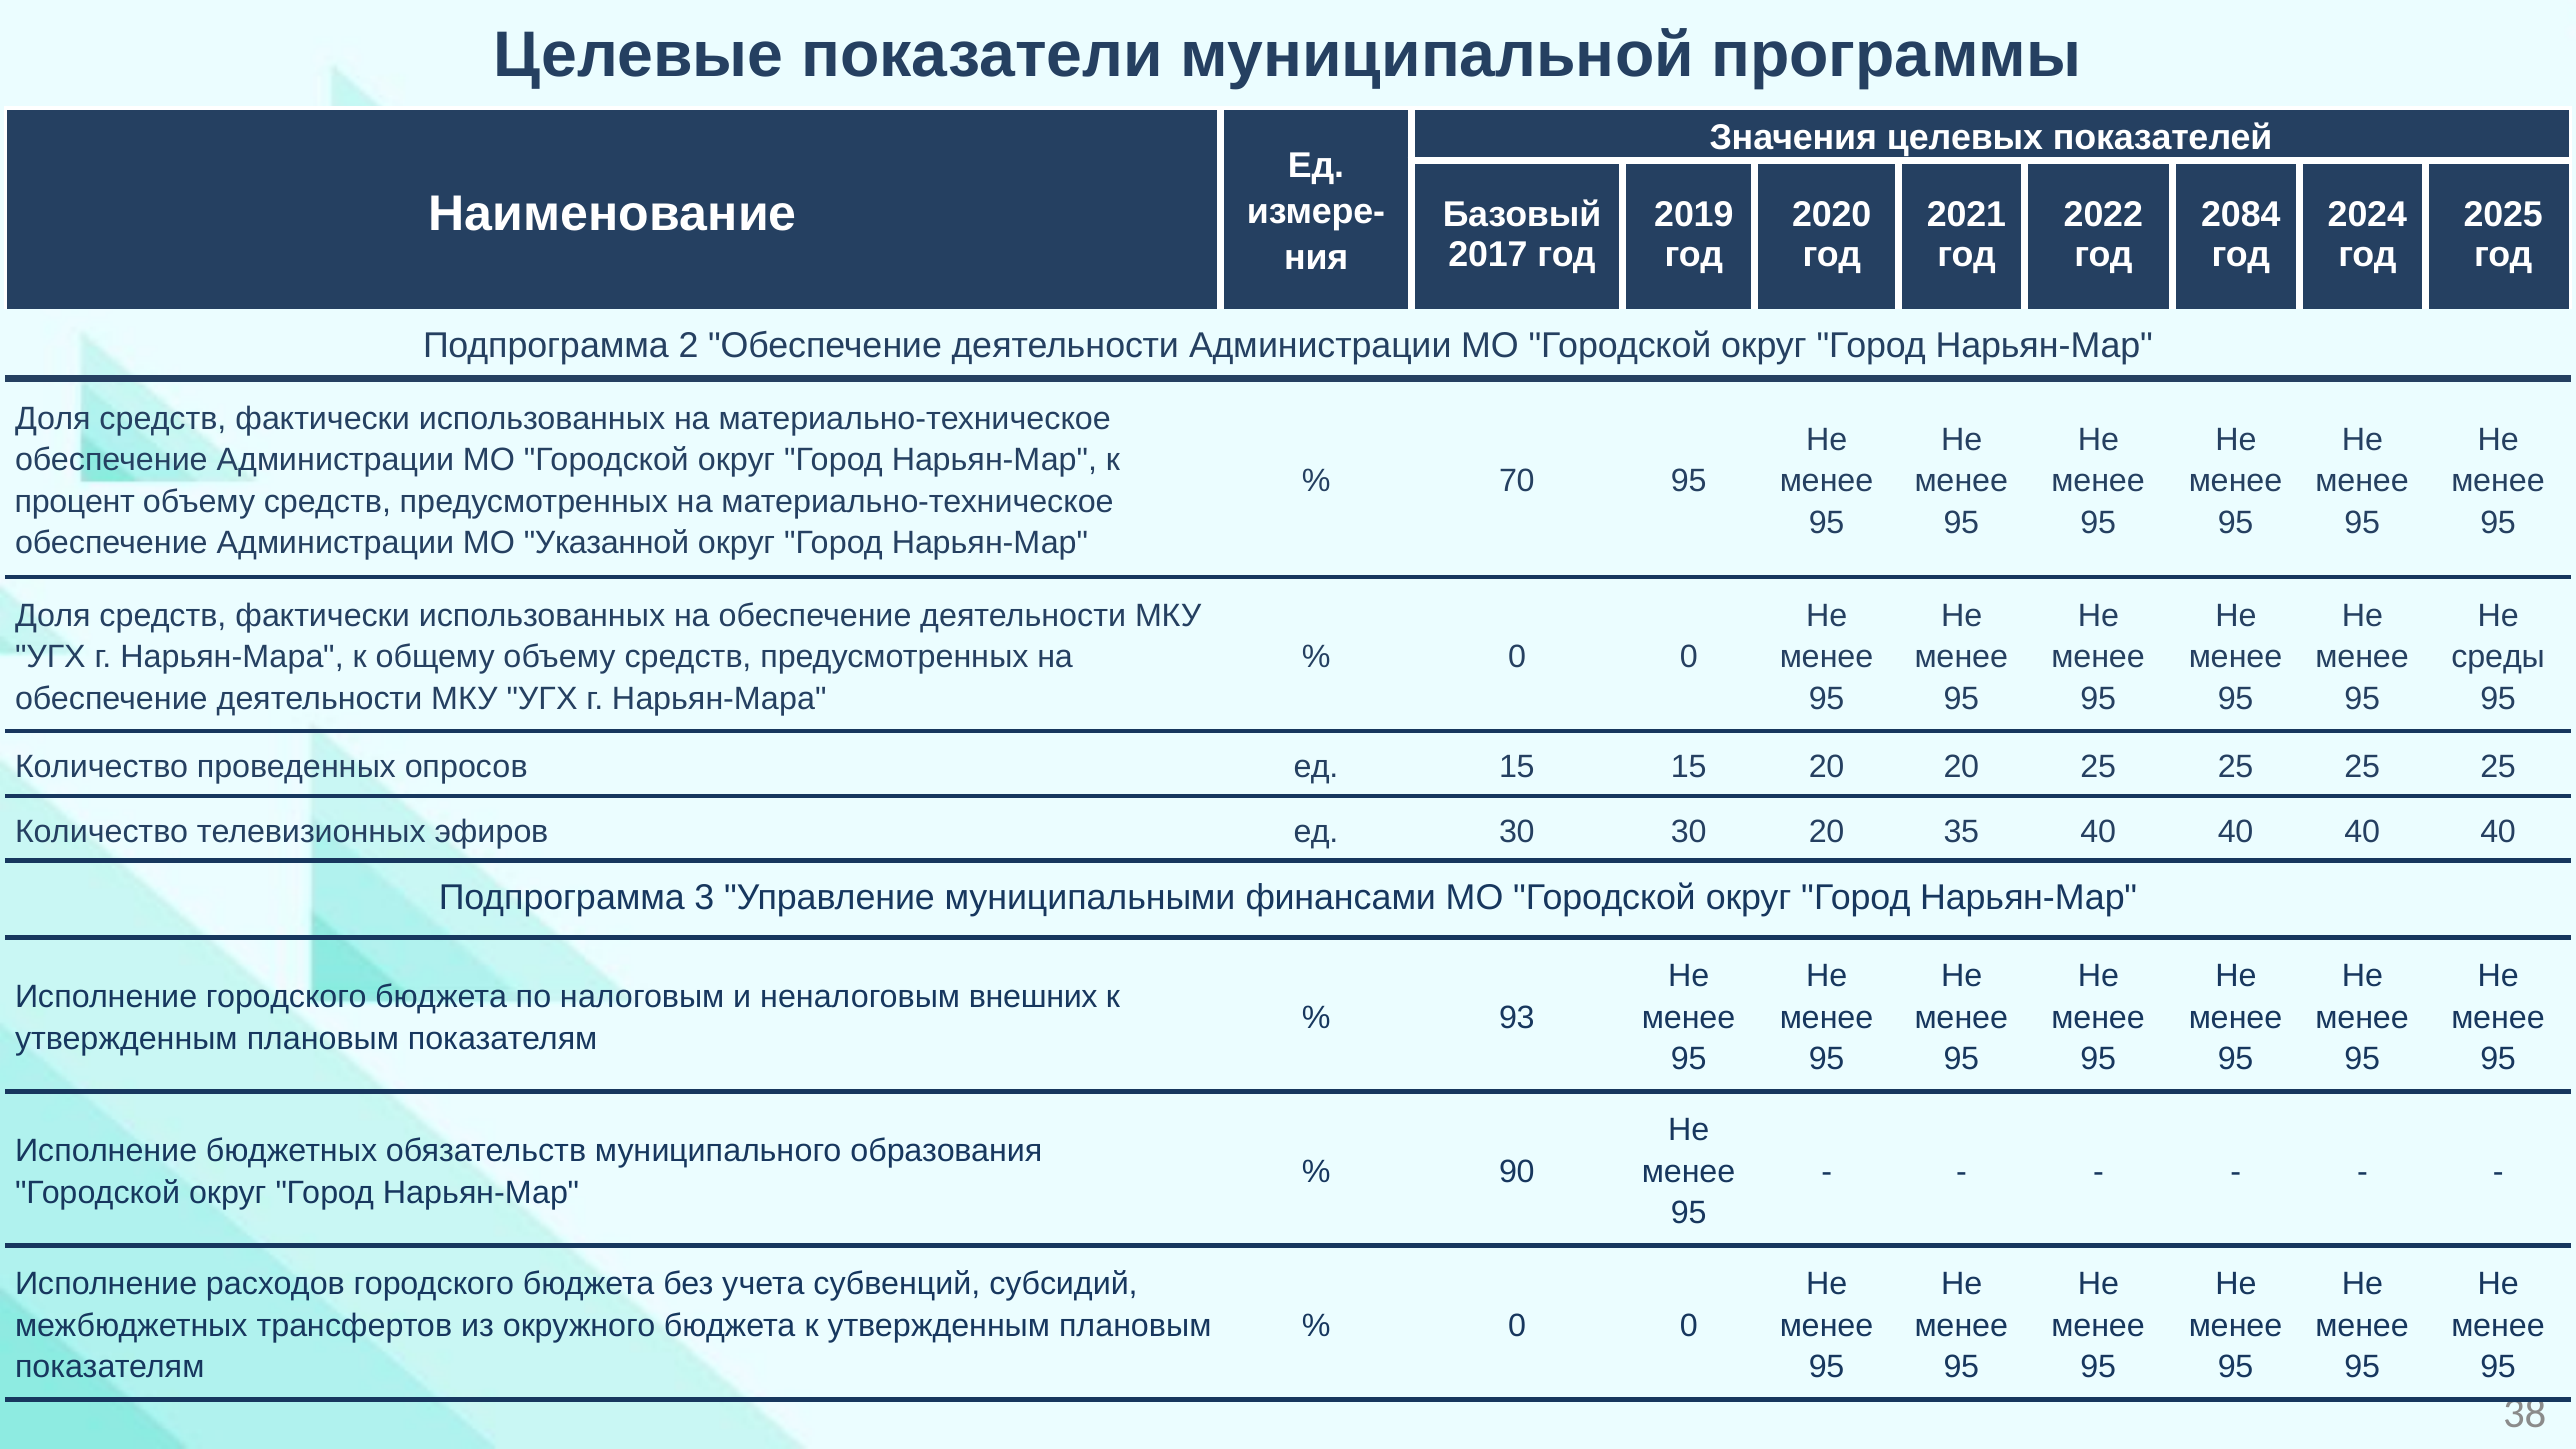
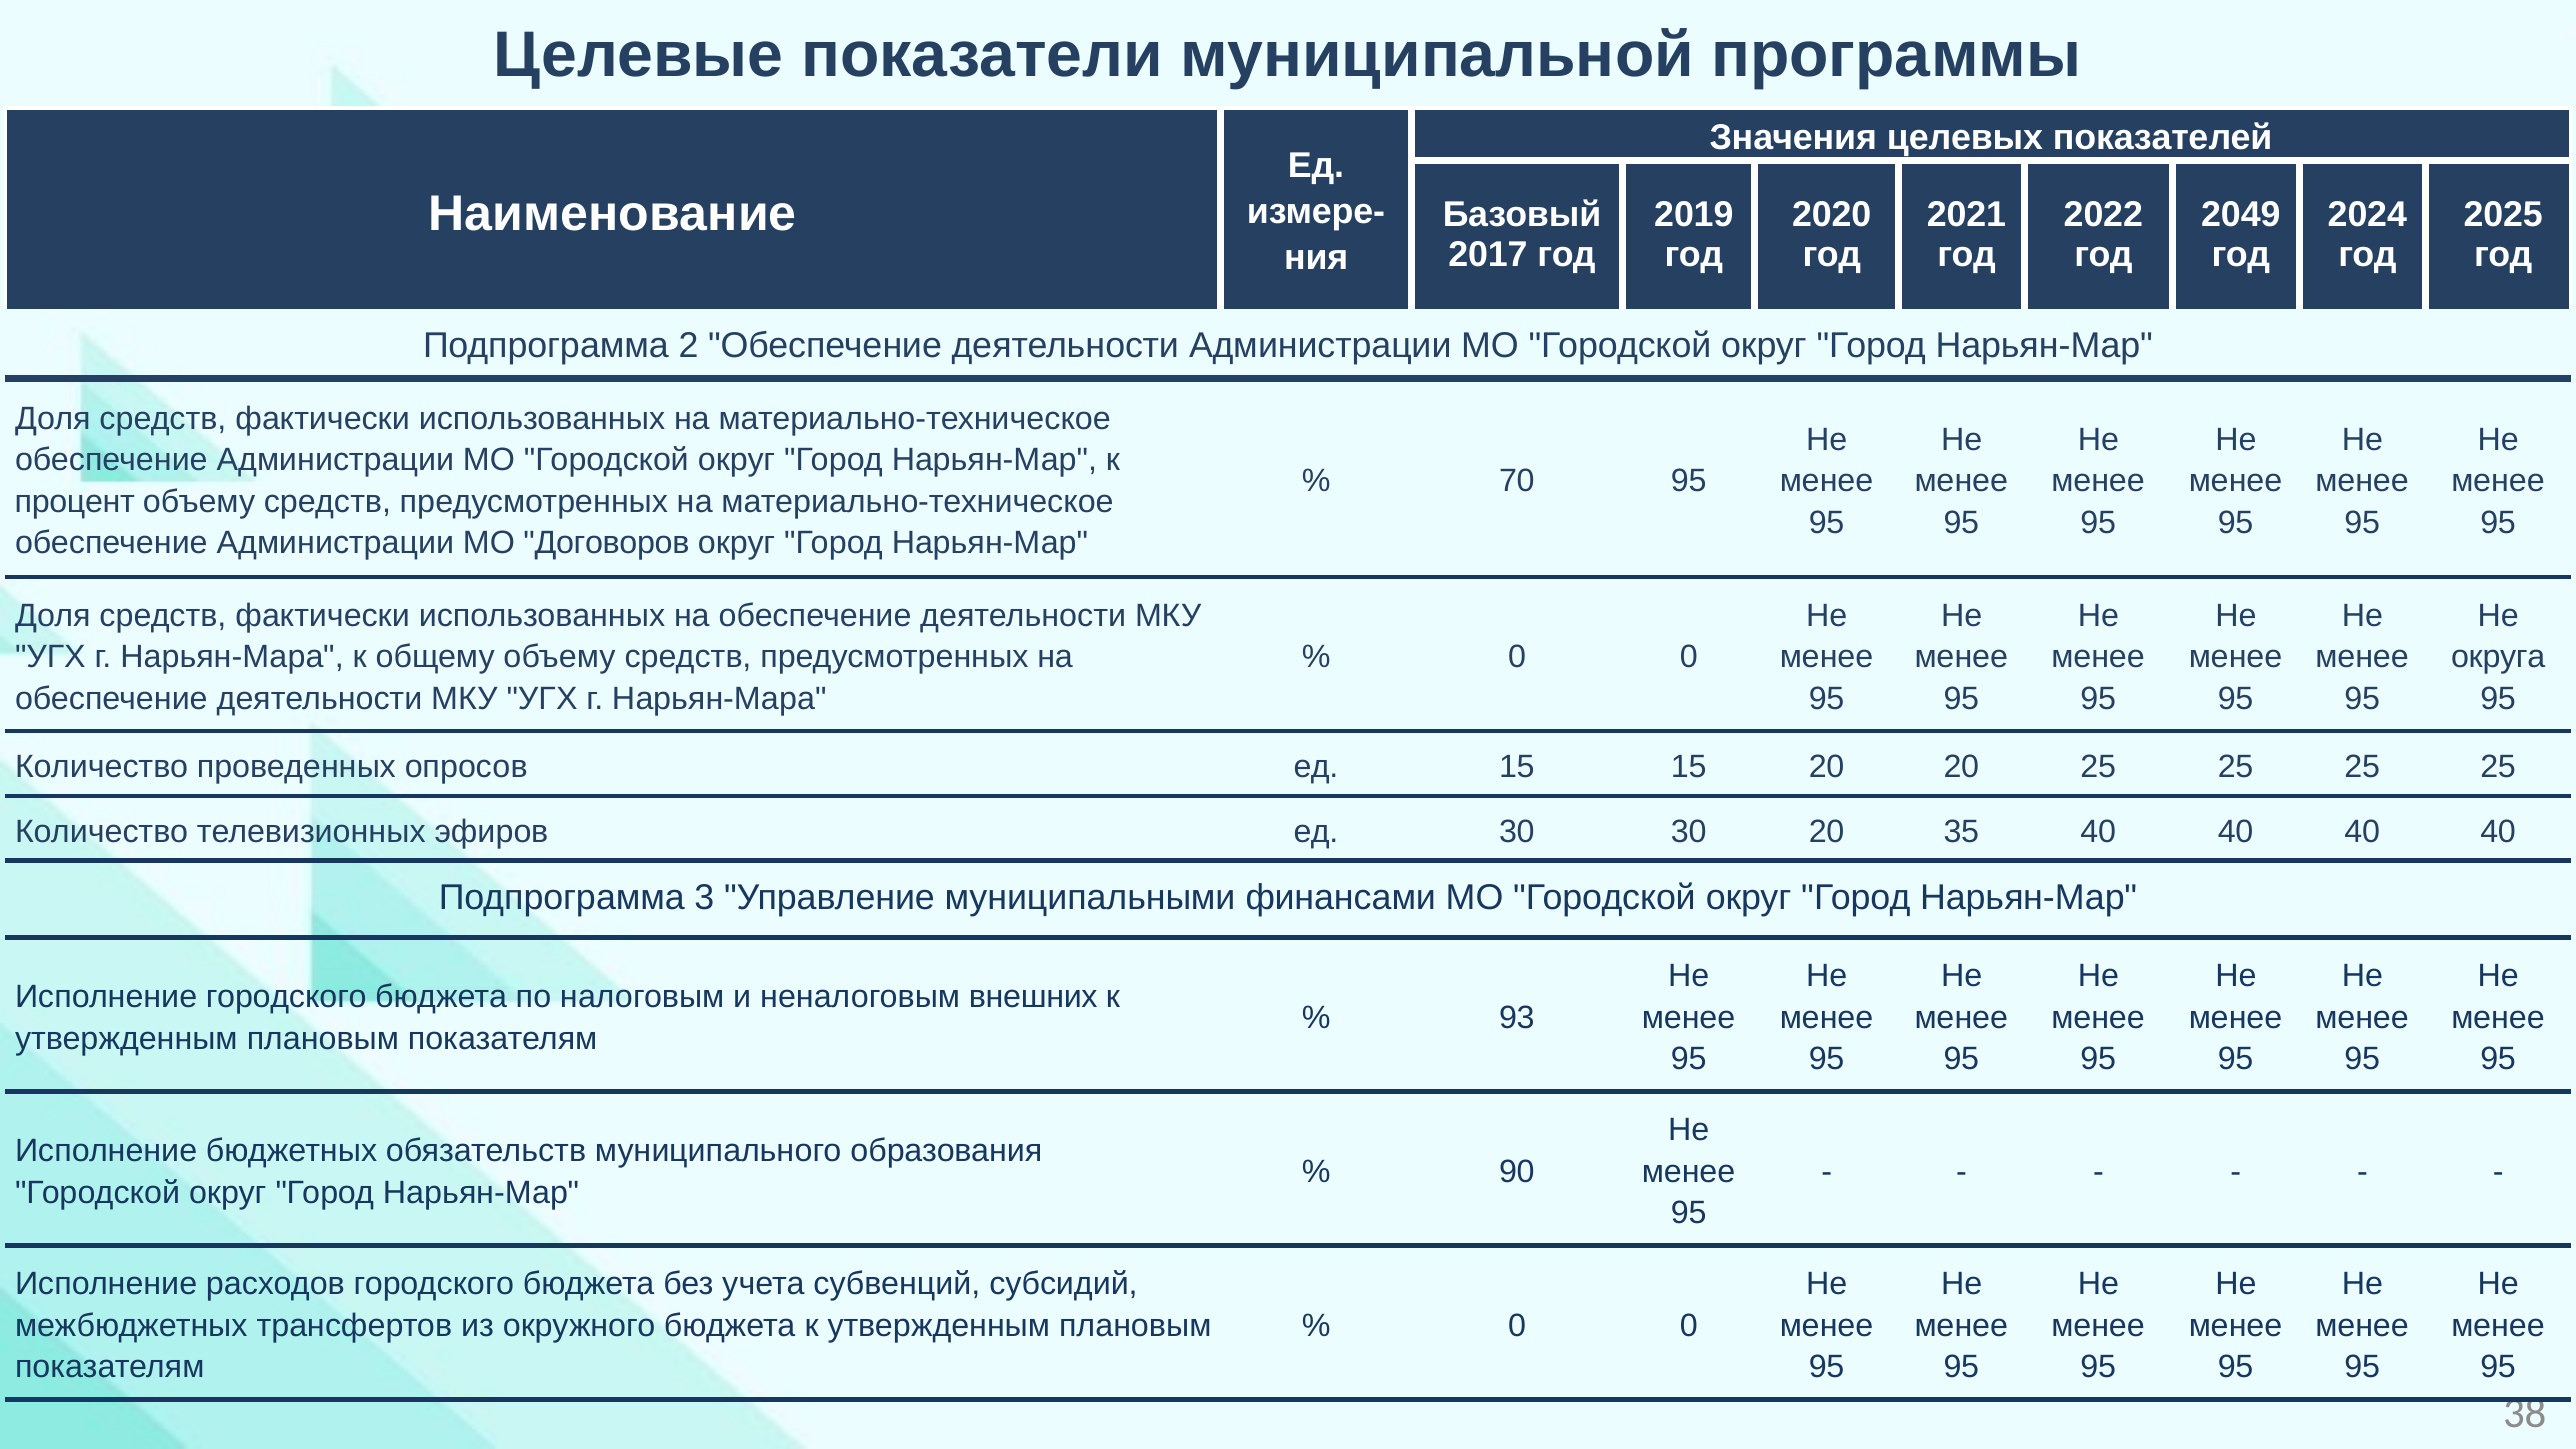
2084: 2084 -> 2049
Указанной: Указанной -> Договоров
среды: среды -> округа
